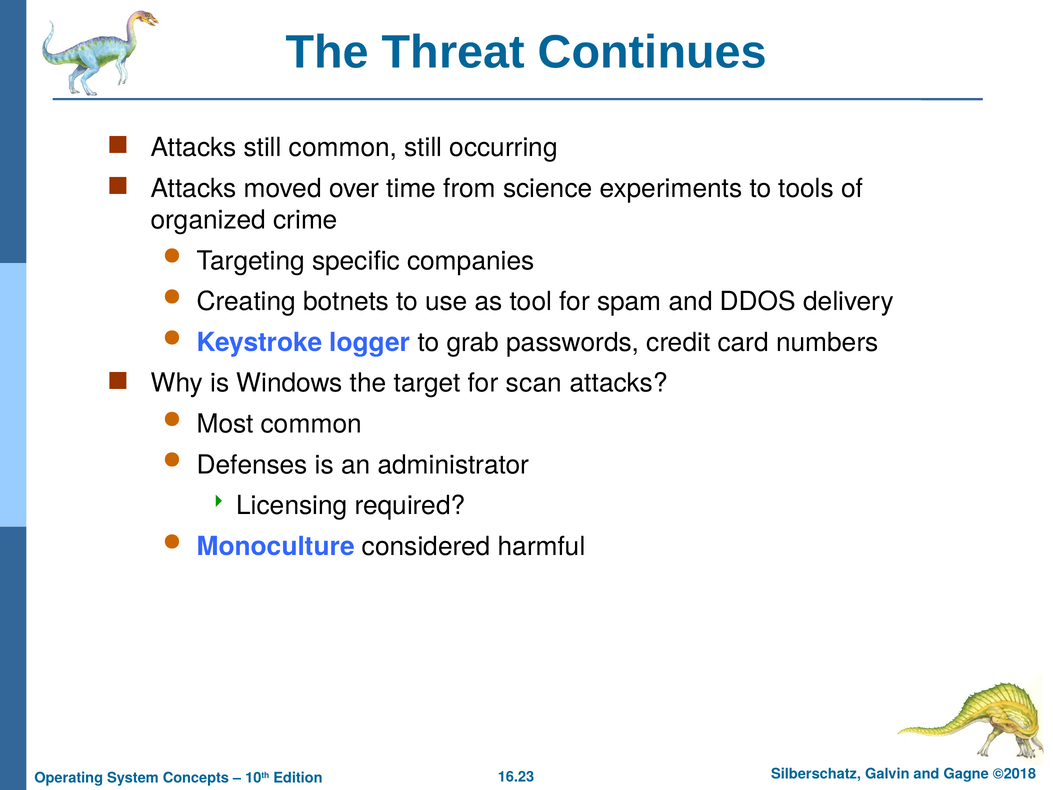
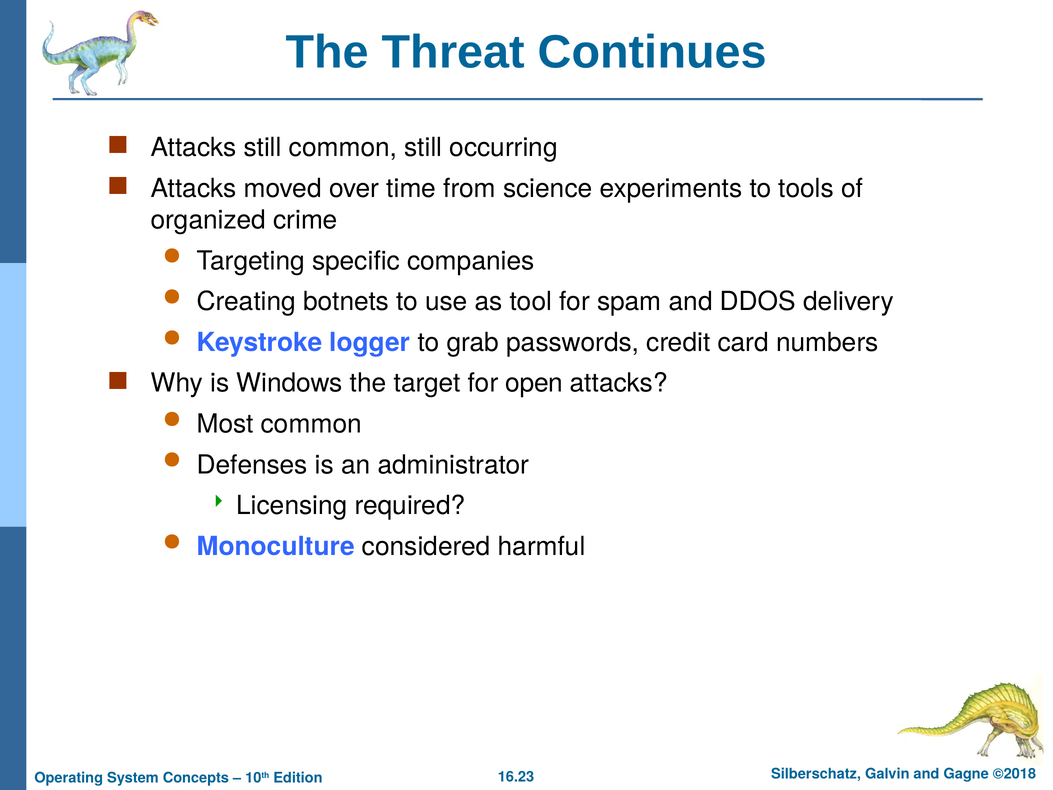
scan: scan -> open
